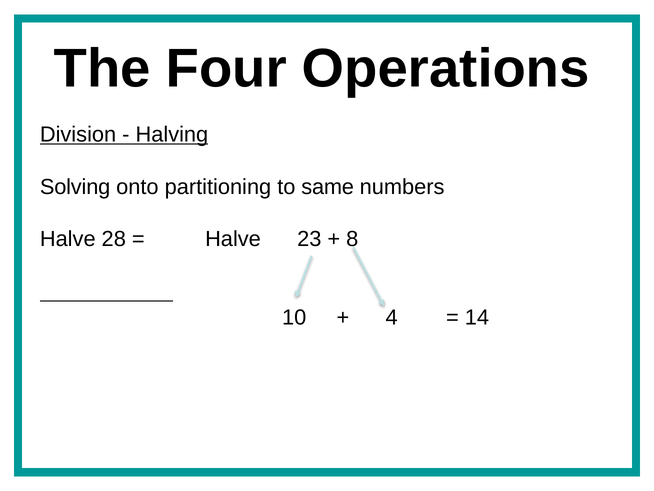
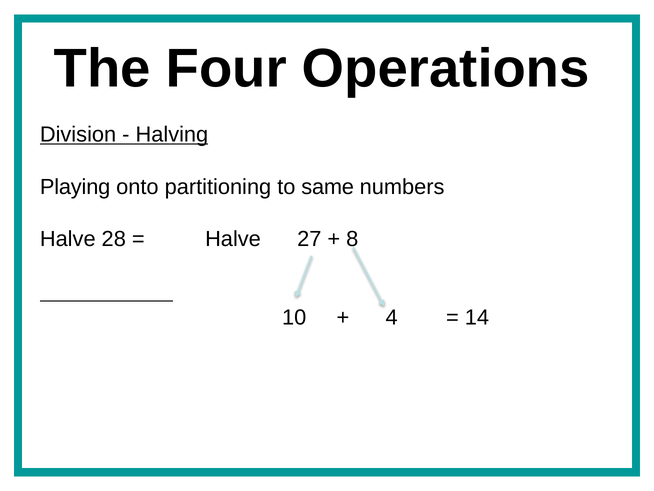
Solving: Solving -> Playing
23: 23 -> 27
